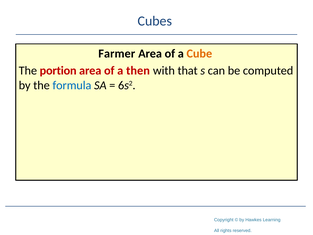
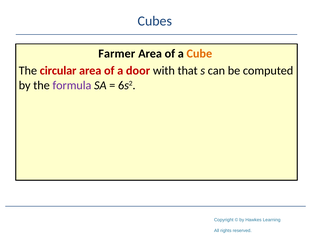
portion: portion -> circular
then: then -> door
formula colour: blue -> purple
